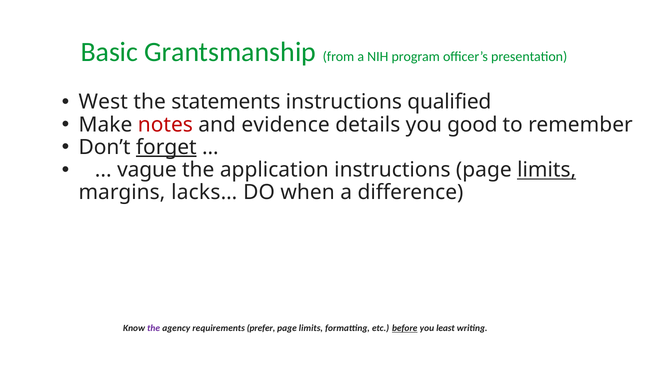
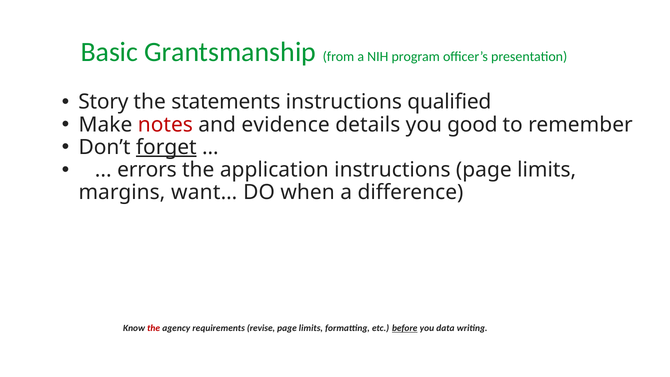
West: West -> Story
vague: vague -> errors
limits at (547, 170) underline: present -> none
lacks…: lacks… -> want…
the at (154, 328) colour: purple -> red
prefer: prefer -> revise
least: least -> data
